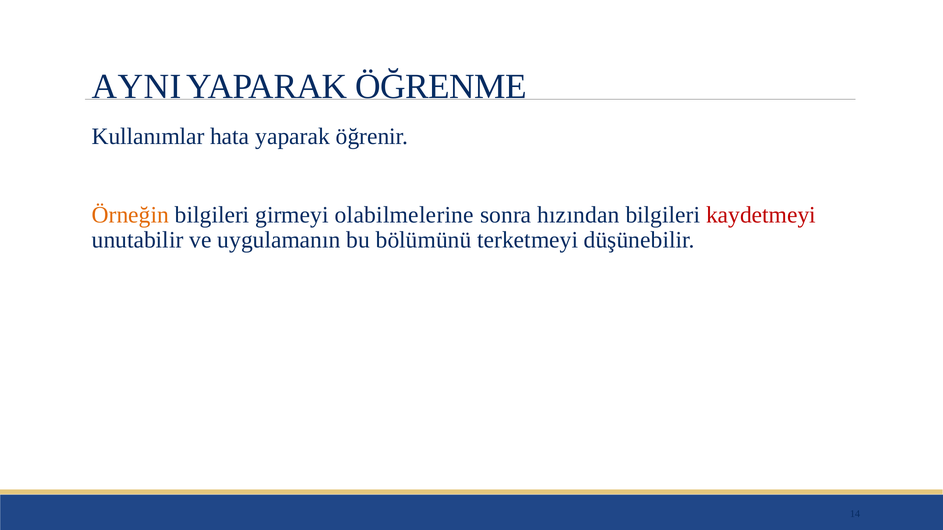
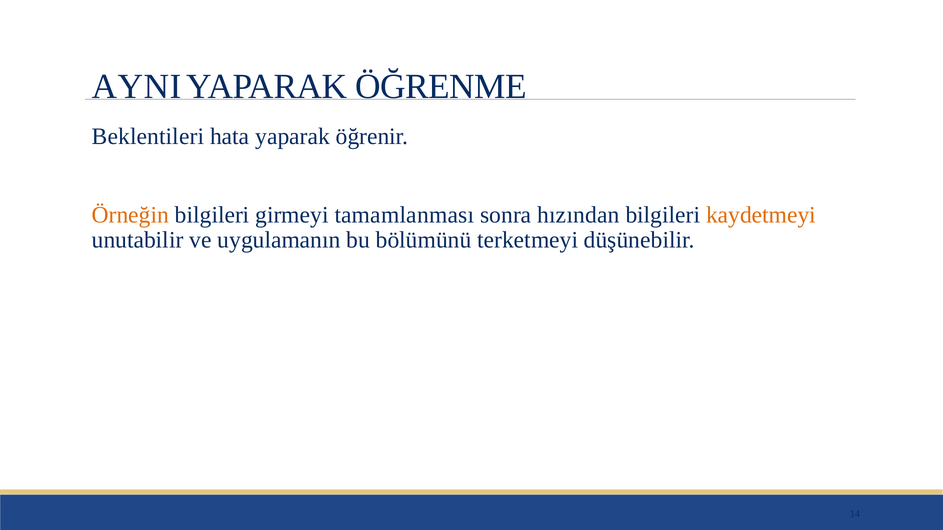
Kullanımlar: Kullanımlar -> Beklentileri
olabilmelerine: olabilmelerine -> tamamlanması
kaydetmeyi colour: red -> orange
